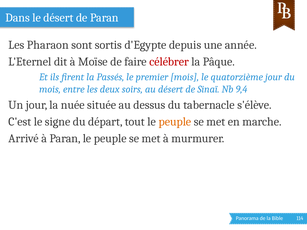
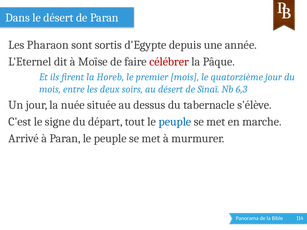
Passés: Passés -> Horeb
9,4: 9,4 -> 6,3
peuple at (175, 122) colour: orange -> blue
